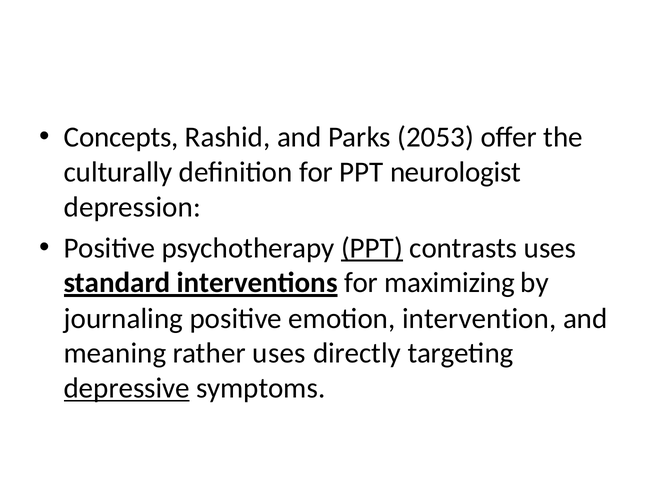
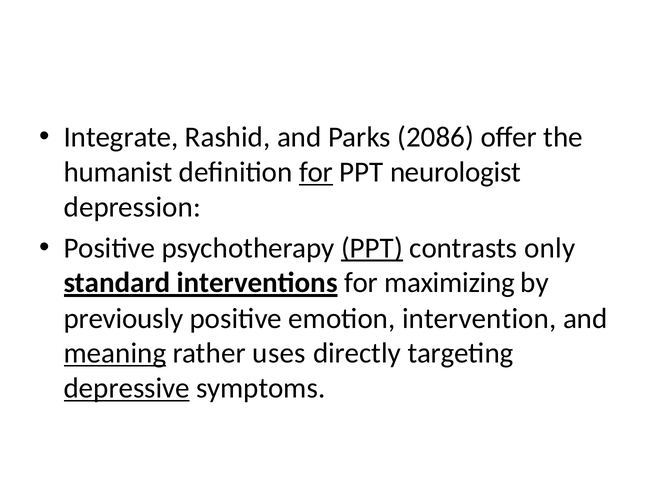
Concepts: Concepts -> Integrate
2053: 2053 -> 2086
culturally: culturally -> humanist
for at (316, 172) underline: none -> present
contrasts uses: uses -> only
journaling: journaling -> previously
meaning underline: none -> present
